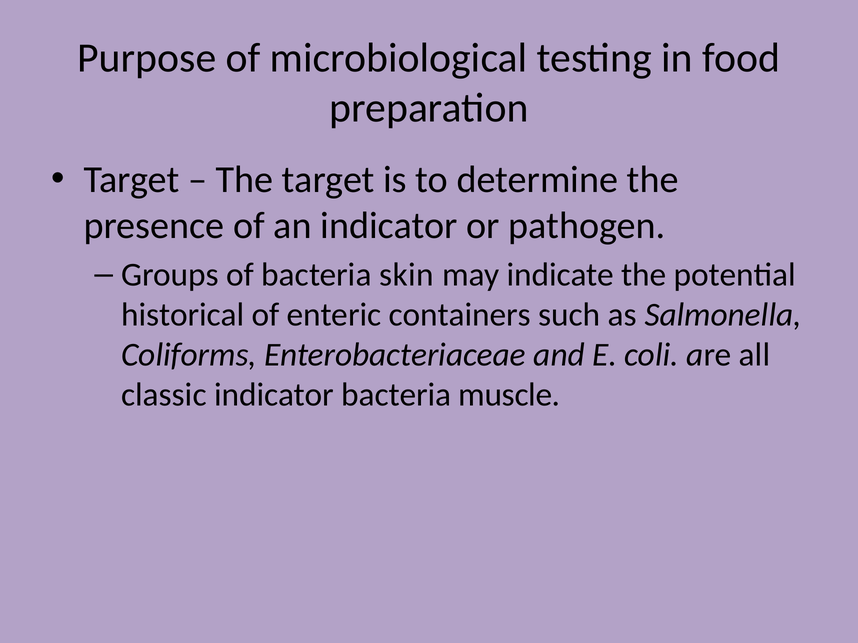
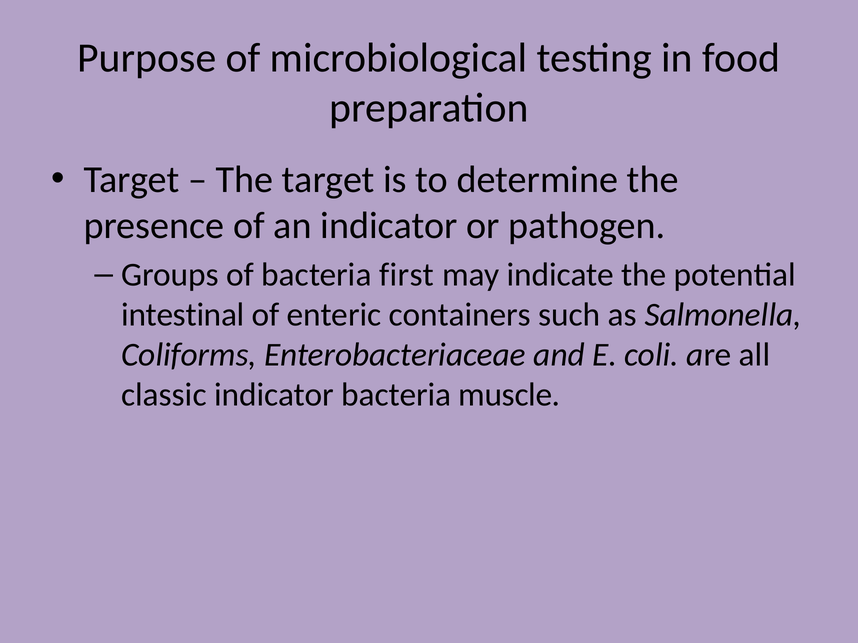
skin: skin -> first
historical: historical -> intestinal
